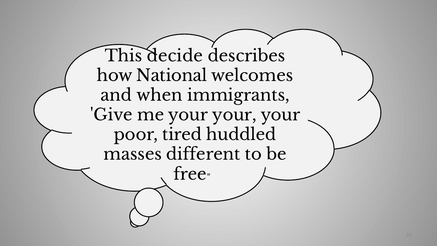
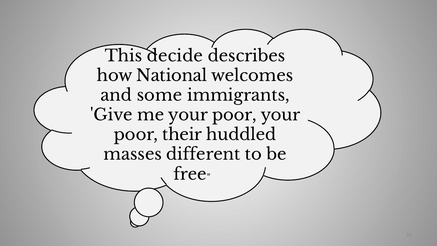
when: when -> some
me your your: your -> poor
tired: tired -> their
